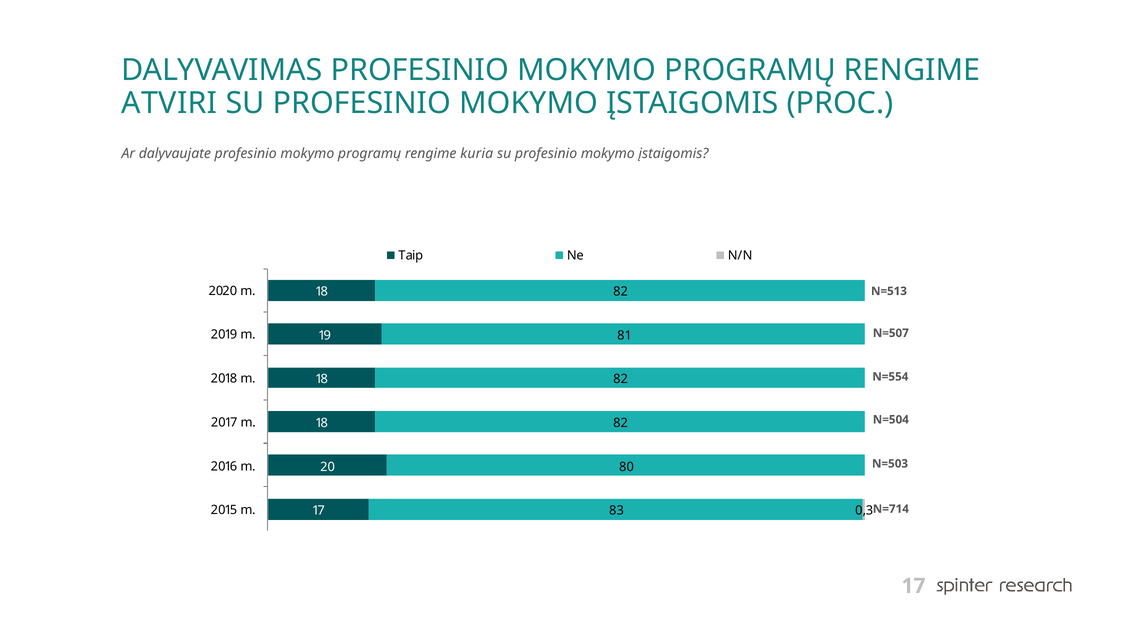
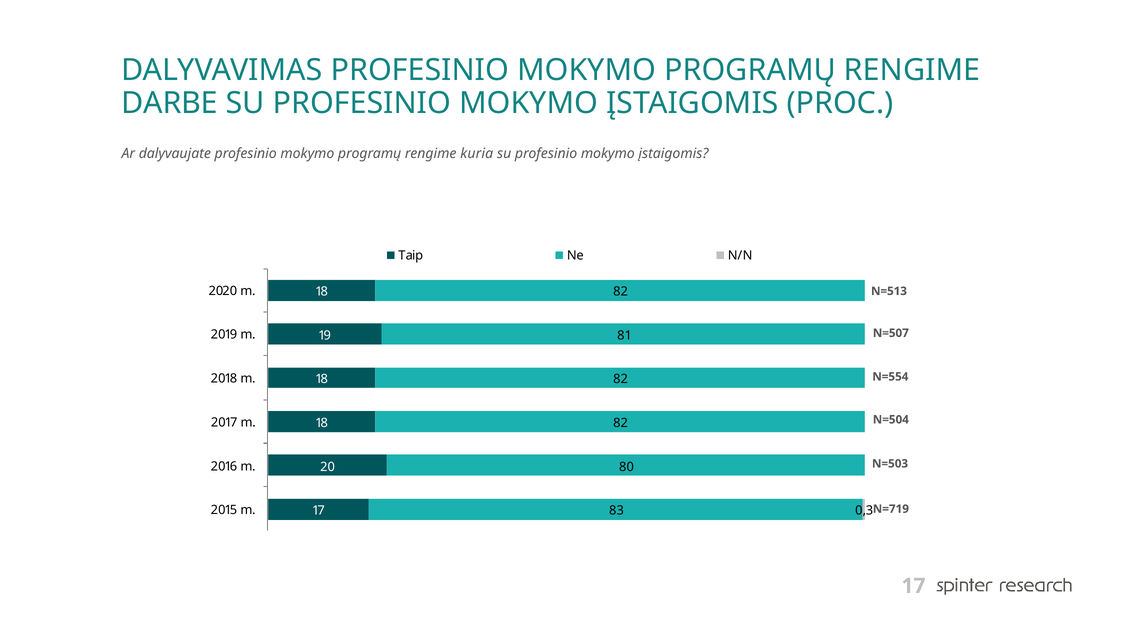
ATVIRI: ATVIRI -> DARBE
N=714: N=714 -> N=719
